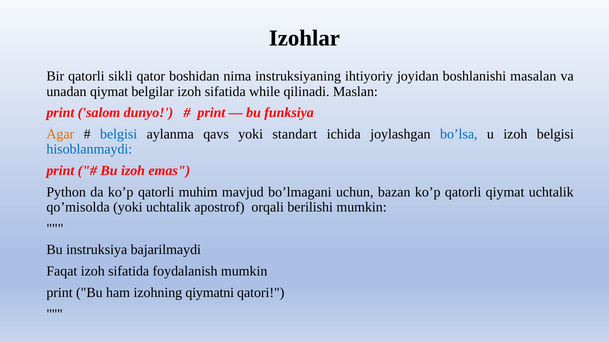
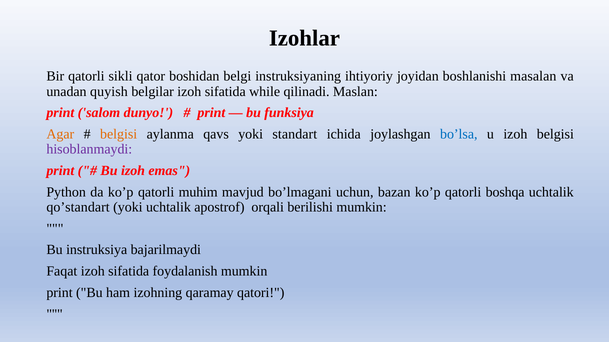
nima: nima -> belgi
unadan qiymat: qiymat -> quyish
belgisi at (119, 134) colour: blue -> orange
hisoblanmaydi colour: blue -> purple
qatorli qiymat: qiymat -> boshqa
qo’misolda: qo’misolda -> qo’standart
qiymatni: qiymatni -> qaramay
